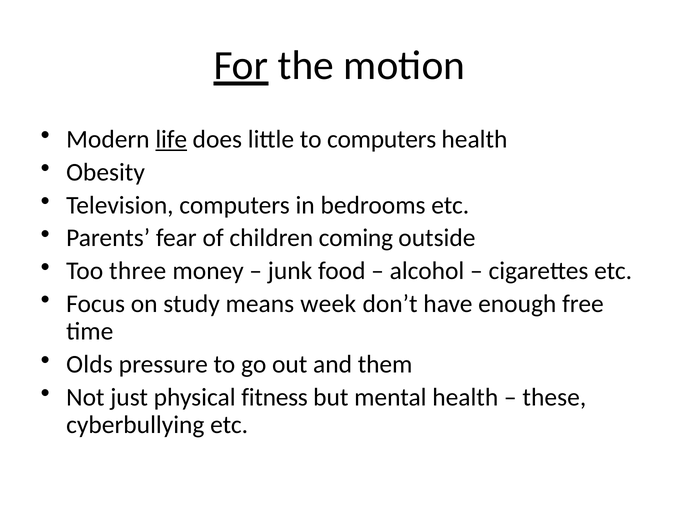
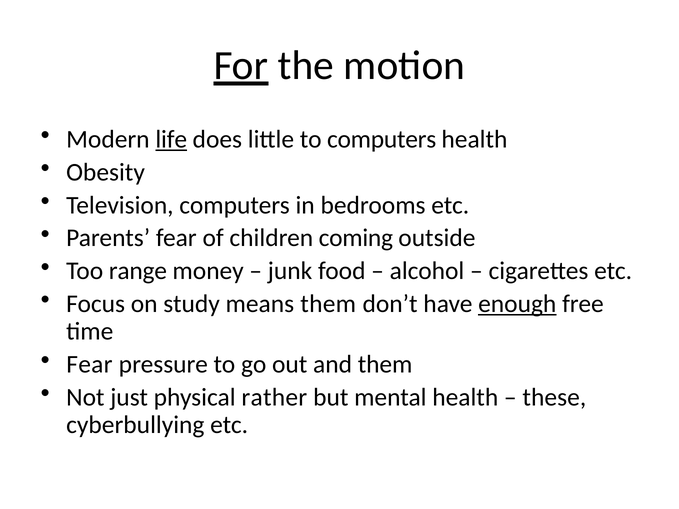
three: three -> range
means week: week -> them
enough underline: none -> present
Olds at (90, 365): Olds -> Fear
fitness: fitness -> rather
